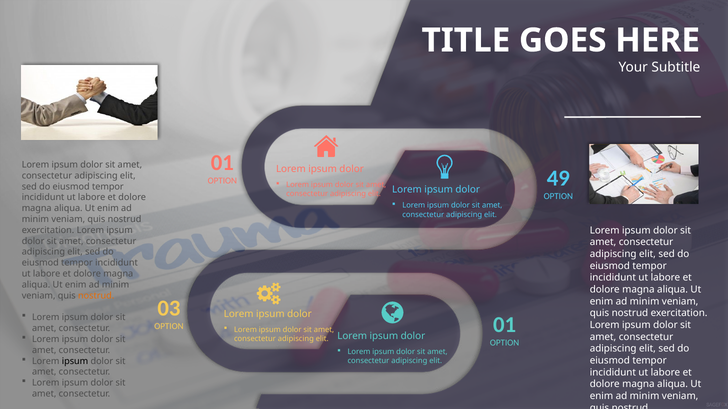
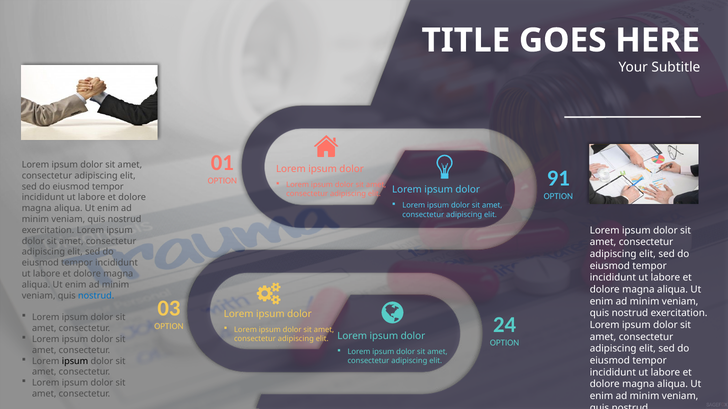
49: 49 -> 91
nostrud at (96, 296) colour: orange -> blue
OPTION 01: 01 -> 24
